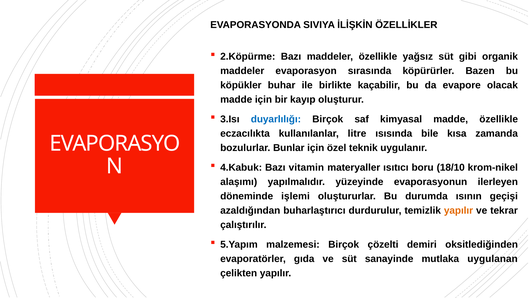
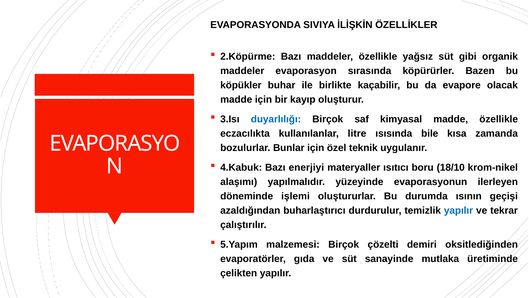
vitamin: vitamin -> enerjiyi
yapılır at (459, 210) colour: orange -> blue
uygulanan: uygulanan -> üretiminde
